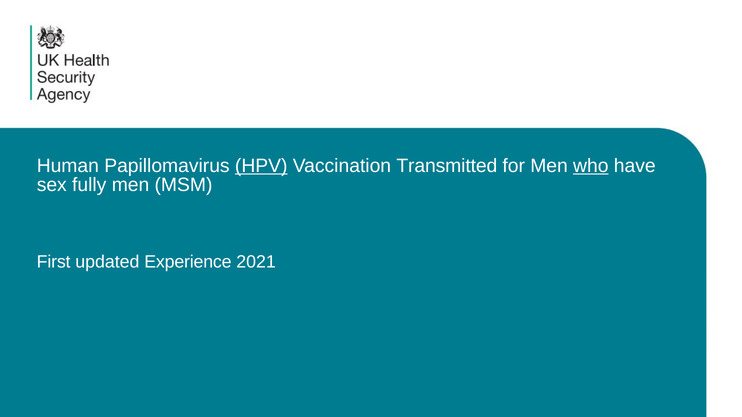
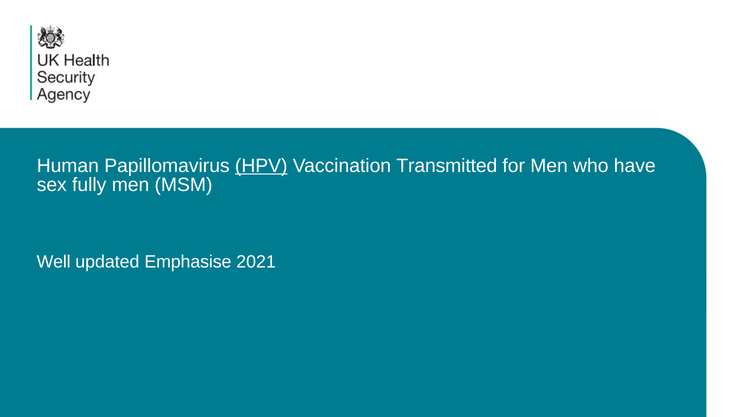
who underline: present -> none
First: First -> Well
Experience: Experience -> Emphasise
